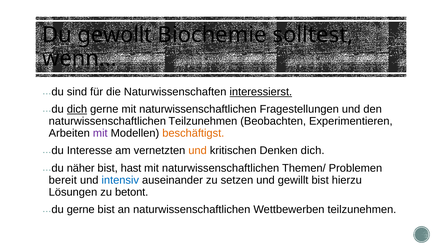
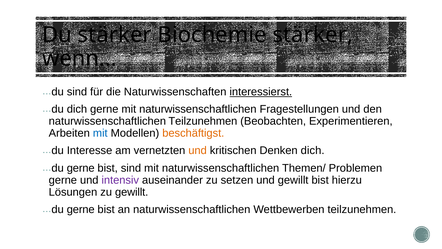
Du gewollt: gewollt -> stärker
Biochemie solltest: solltest -> stärker
dich at (77, 109) underline: present -> none
mit at (100, 133) colour: purple -> blue
näher at (81, 168): näher -> gerne
bist hast: hast -> sind
bereit at (63, 180): bereit -> gerne
intensiv colour: blue -> purple
zu betont: betont -> gewillt
